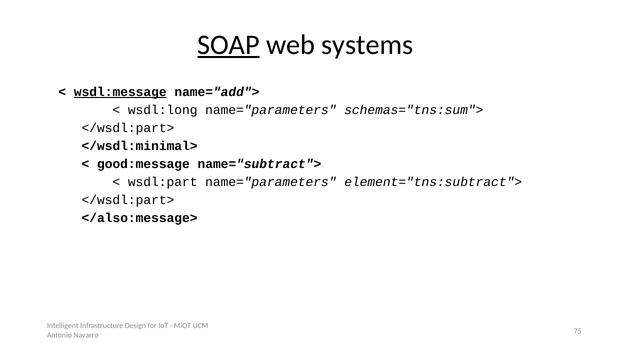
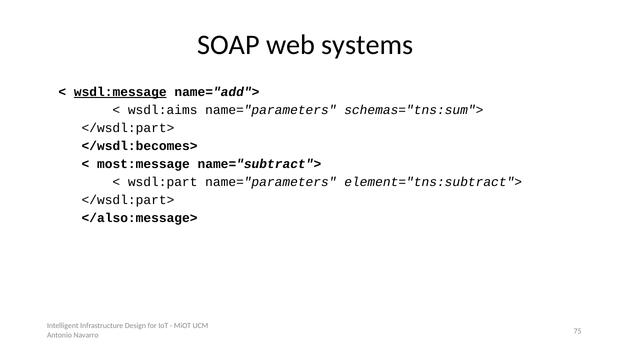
SOAP underline: present -> none
wsdl:long: wsdl:long -> wsdl:aims
</wsdl:minimal>: </wsdl:minimal> -> </wsdl:becomes>
good:message: good:message -> most:message
